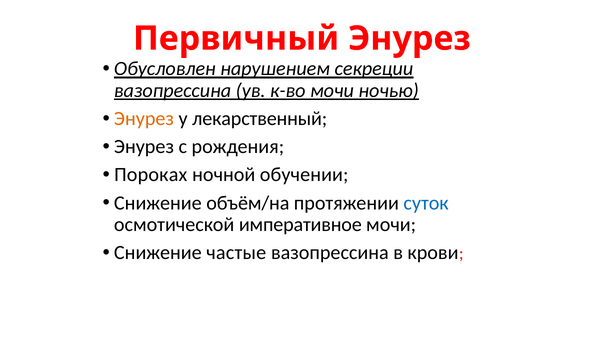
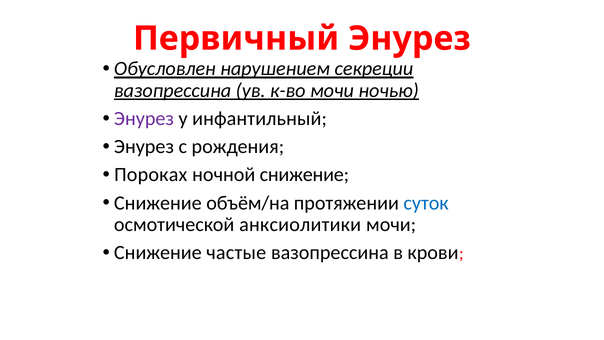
Энурез at (144, 119) colour: orange -> purple
лекарственный: лекарственный -> инфантильный
ночной обучении: обучении -> снижение
императивное: императивное -> анксиолитики
